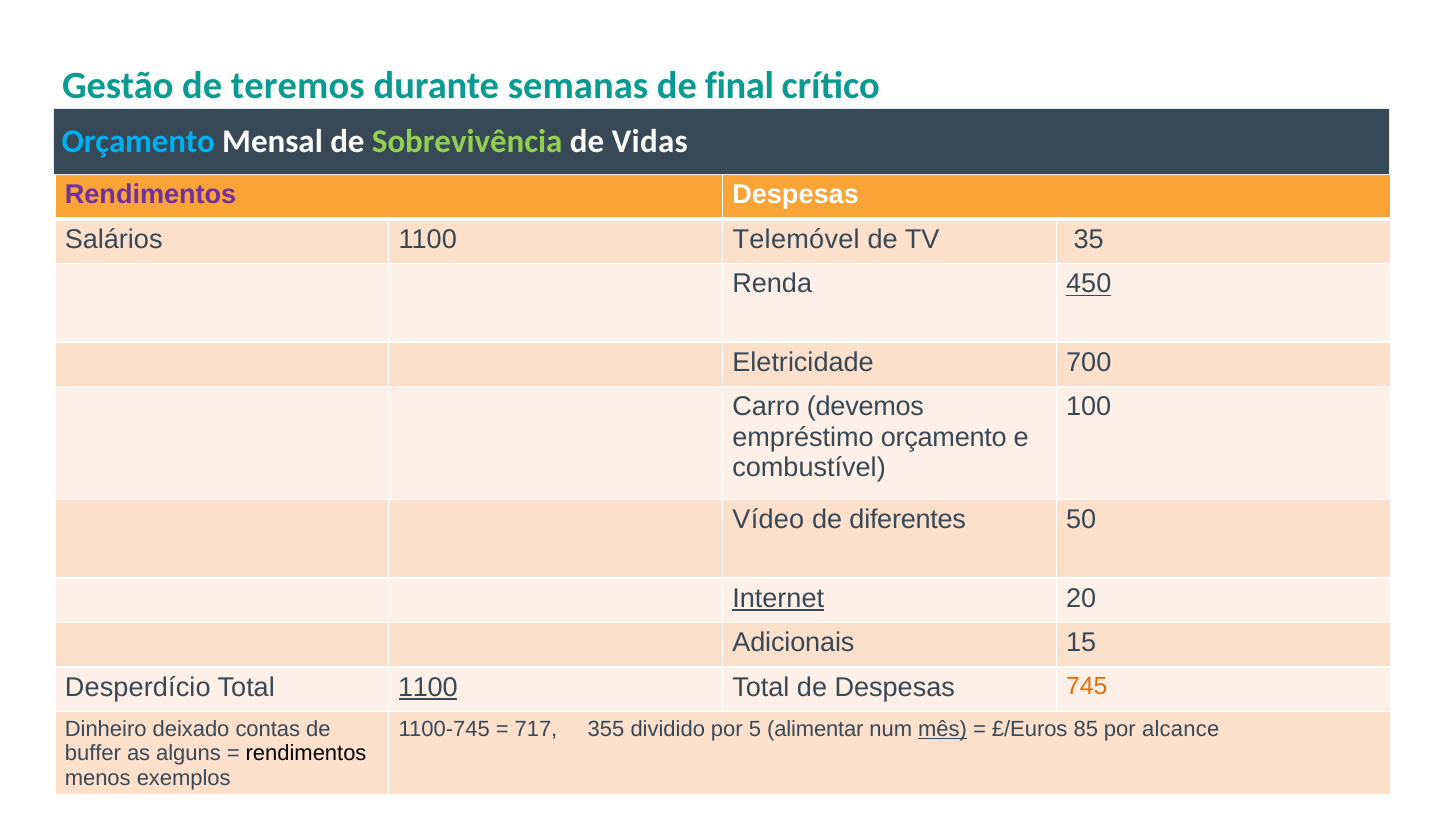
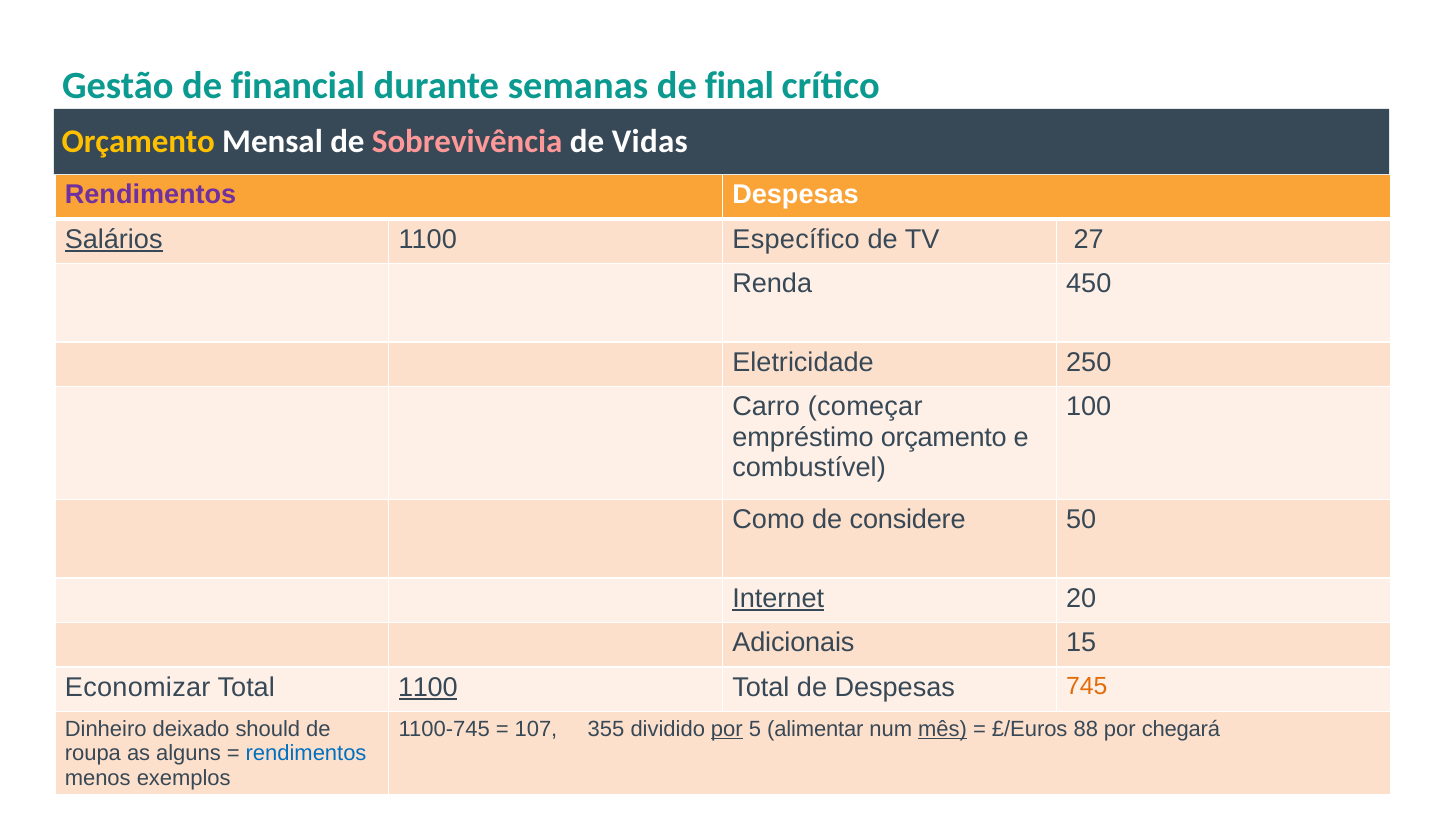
teremos: teremos -> financial
Orçamento at (138, 141) colour: light blue -> yellow
Sobrevivência colour: light green -> pink
Salários underline: none -> present
Telemóvel: Telemóvel -> Específico
35: 35 -> 27
450 underline: present -> none
700: 700 -> 250
devemos: devemos -> começar
Vídeo: Vídeo -> Como
diferentes: diferentes -> considere
Desperdício: Desperdício -> Economizar
contas: contas -> should
717: 717 -> 107
por at (727, 729) underline: none -> present
85: 85 -> 88
alcance: alcance -> chegará
buffer: buffer -> roupa
rendimentos at (306, 753) colour: black -> blue
